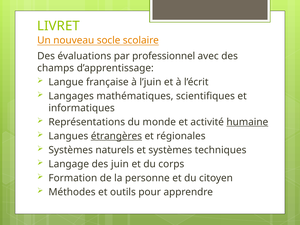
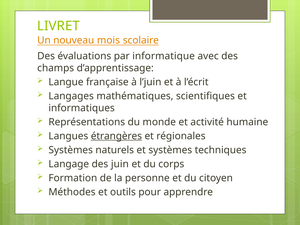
socle: socle -> mois
professionnel: professionnel -> informatique
humaine underline: present -> none
